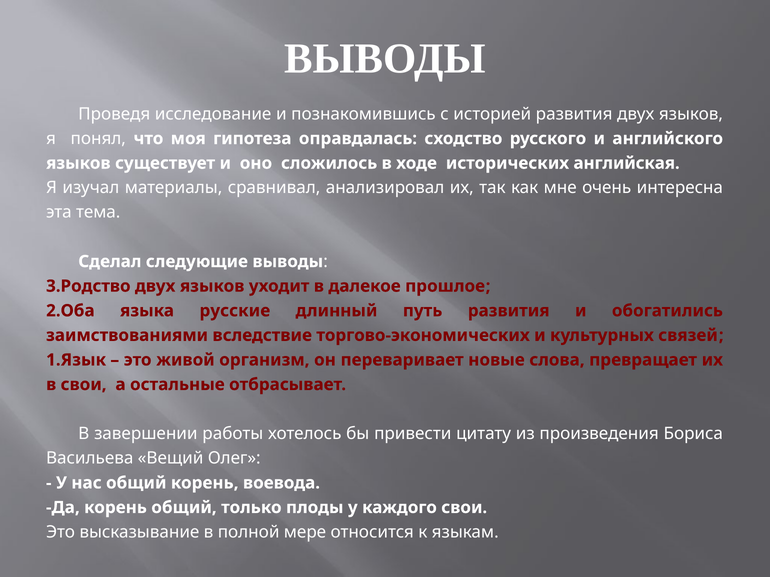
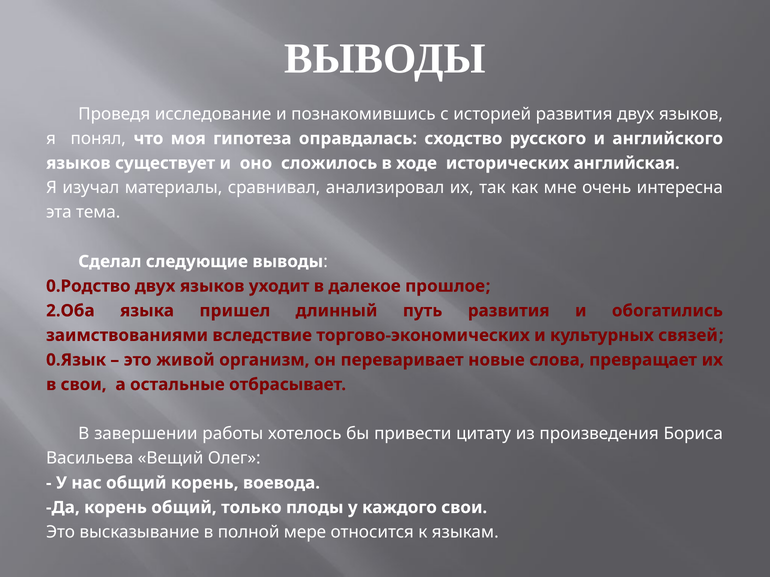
3.Родство: 3.Родство -> 0.Родство
русские: русские -> пришел
1.Язык: 1.Язык -> 0.Язык
